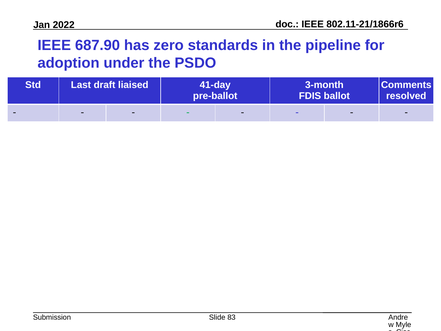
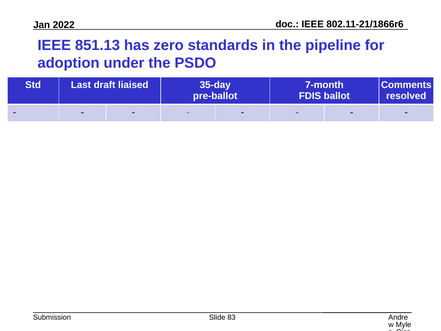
687.90: 687.90 -> 851.13
41-day: 41-day -> 35-day
3-month: 3-month -> 7-month
